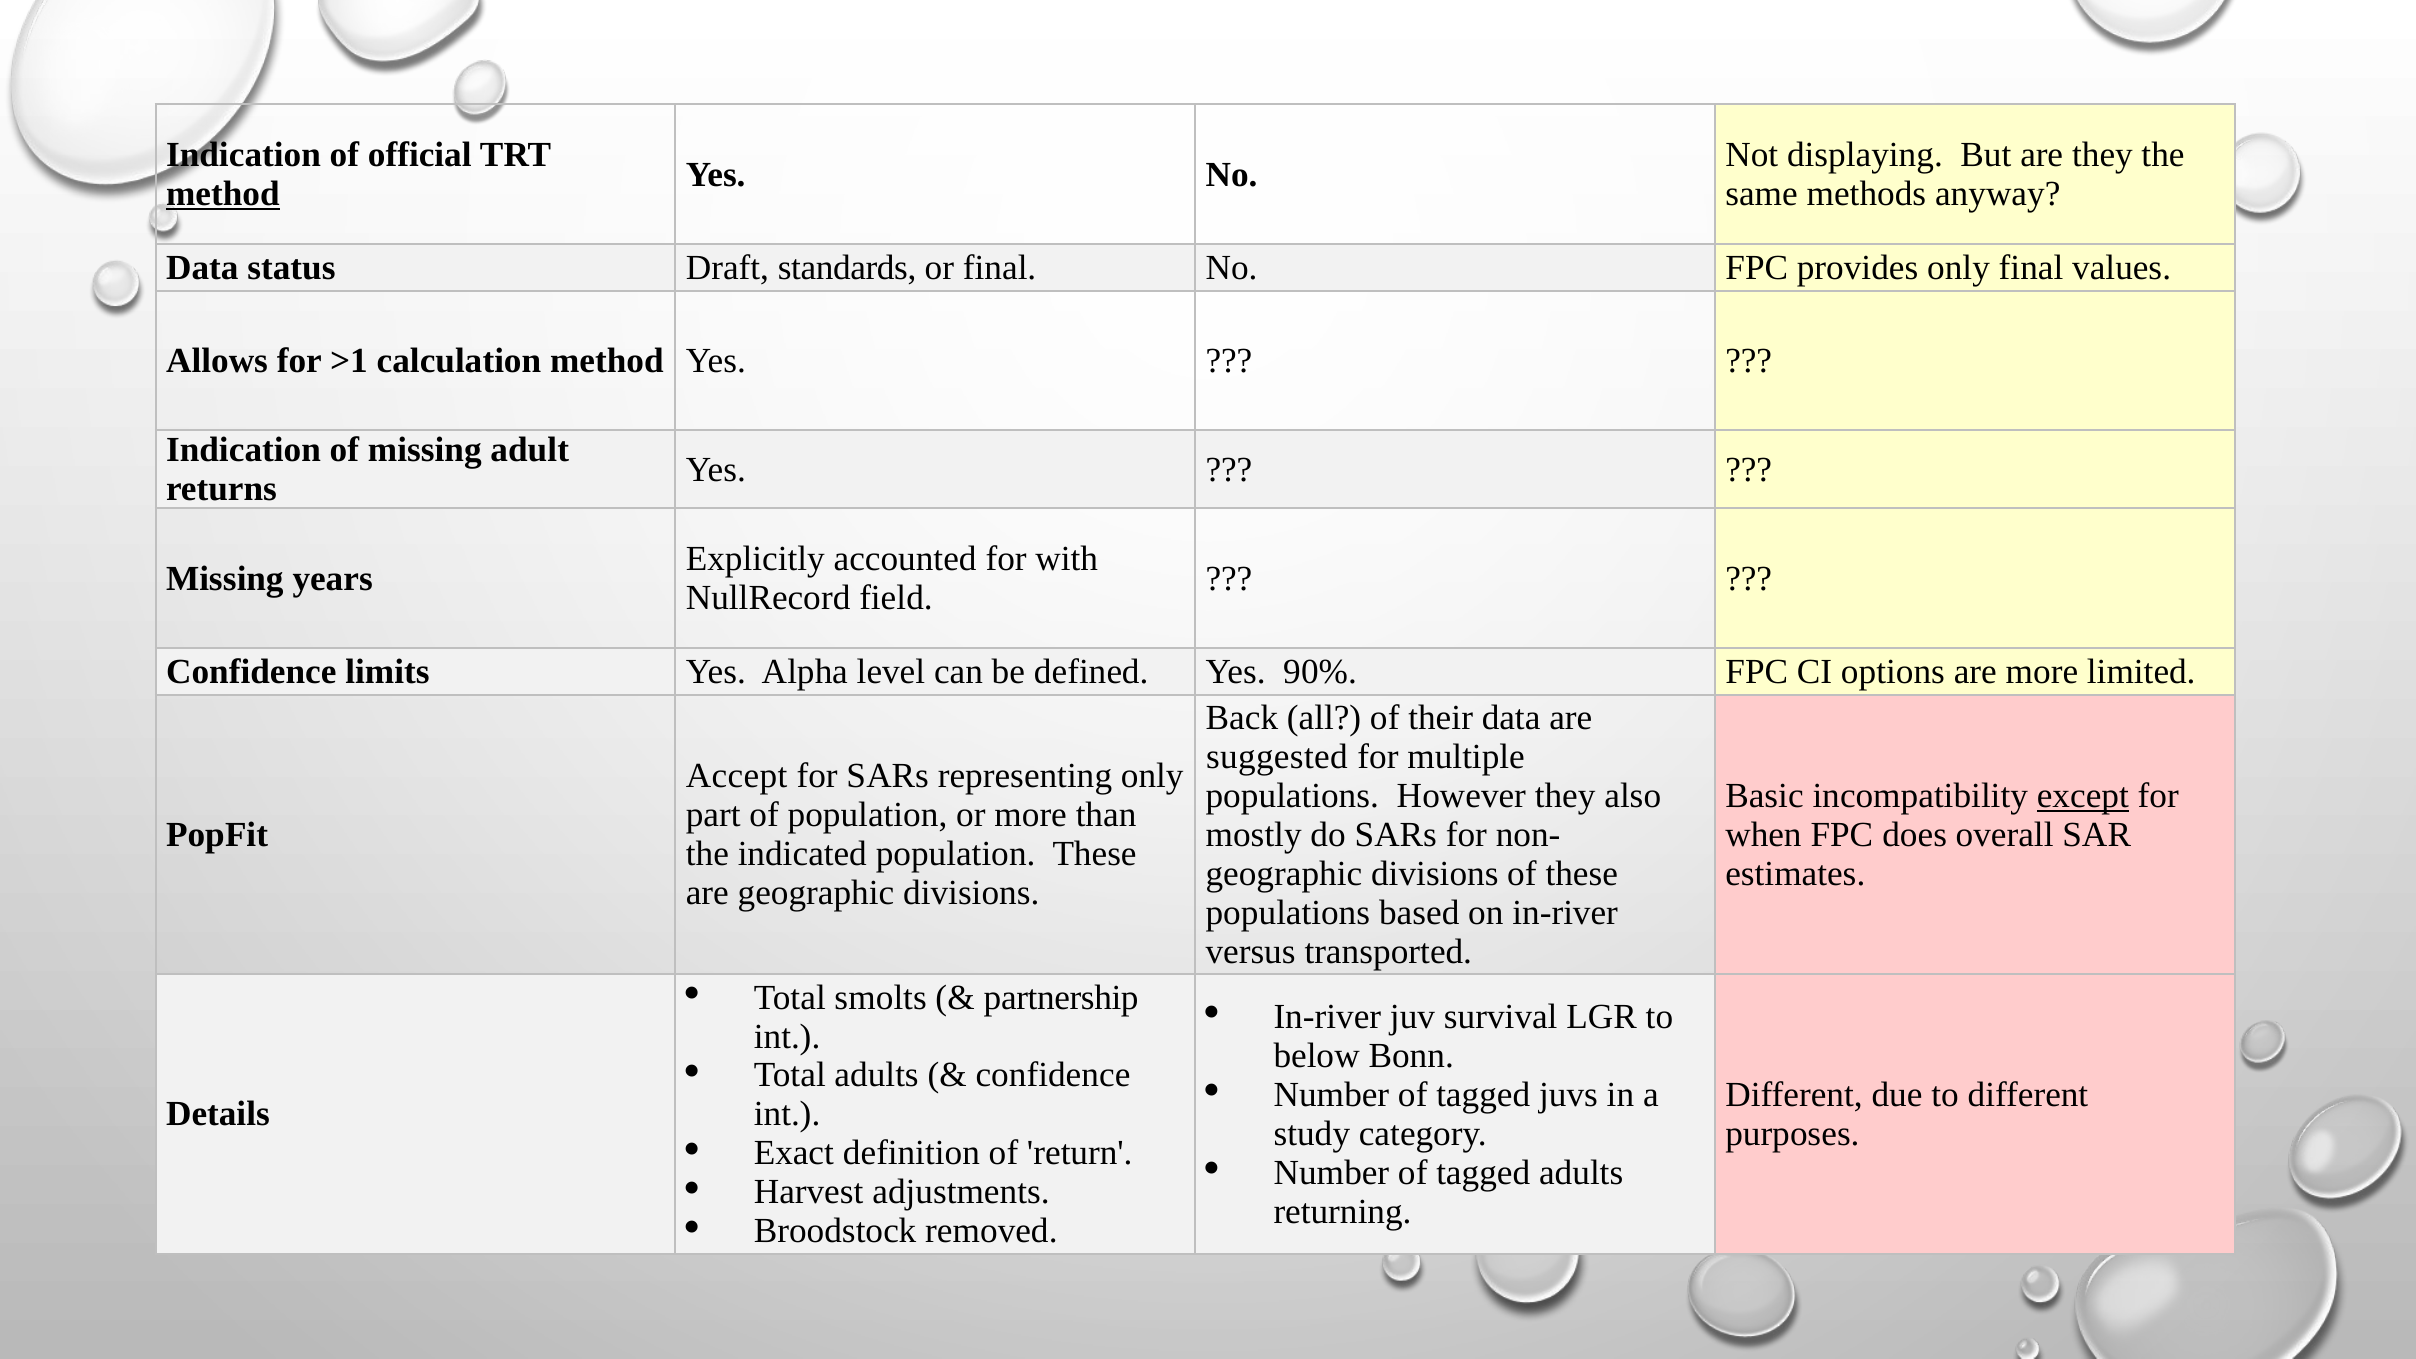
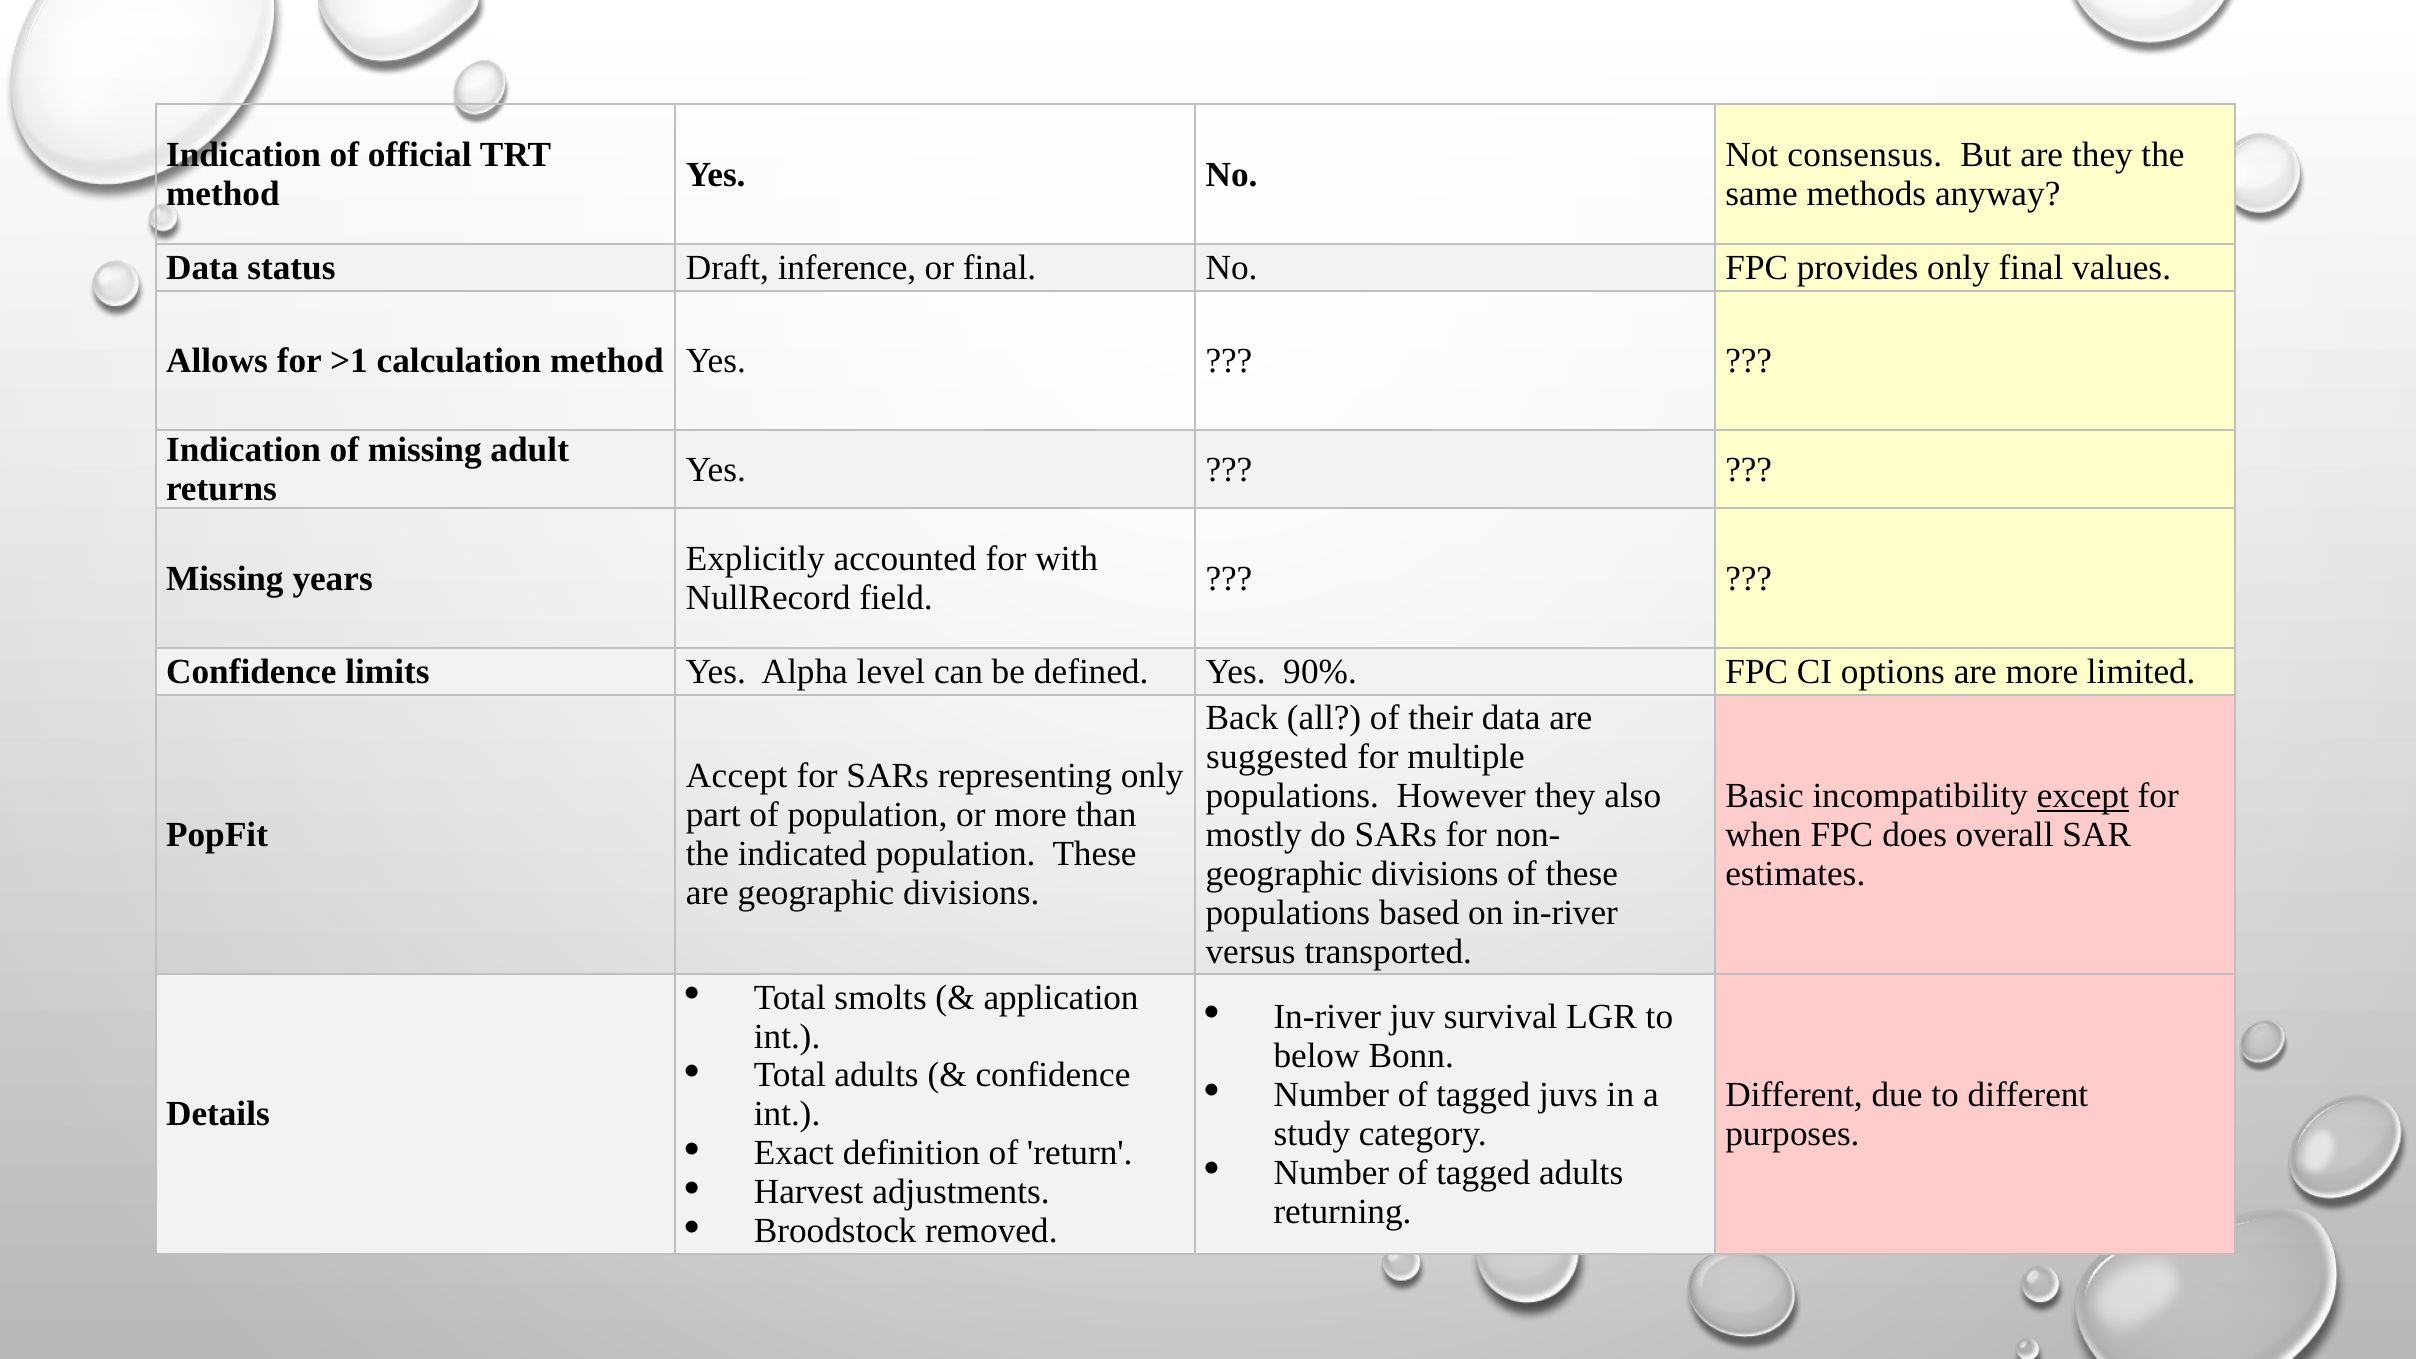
displaying: displaying -> consensus
method at (223, 194) underline: present -> none
standards: standards -> inference
partnership: partnership -> application
